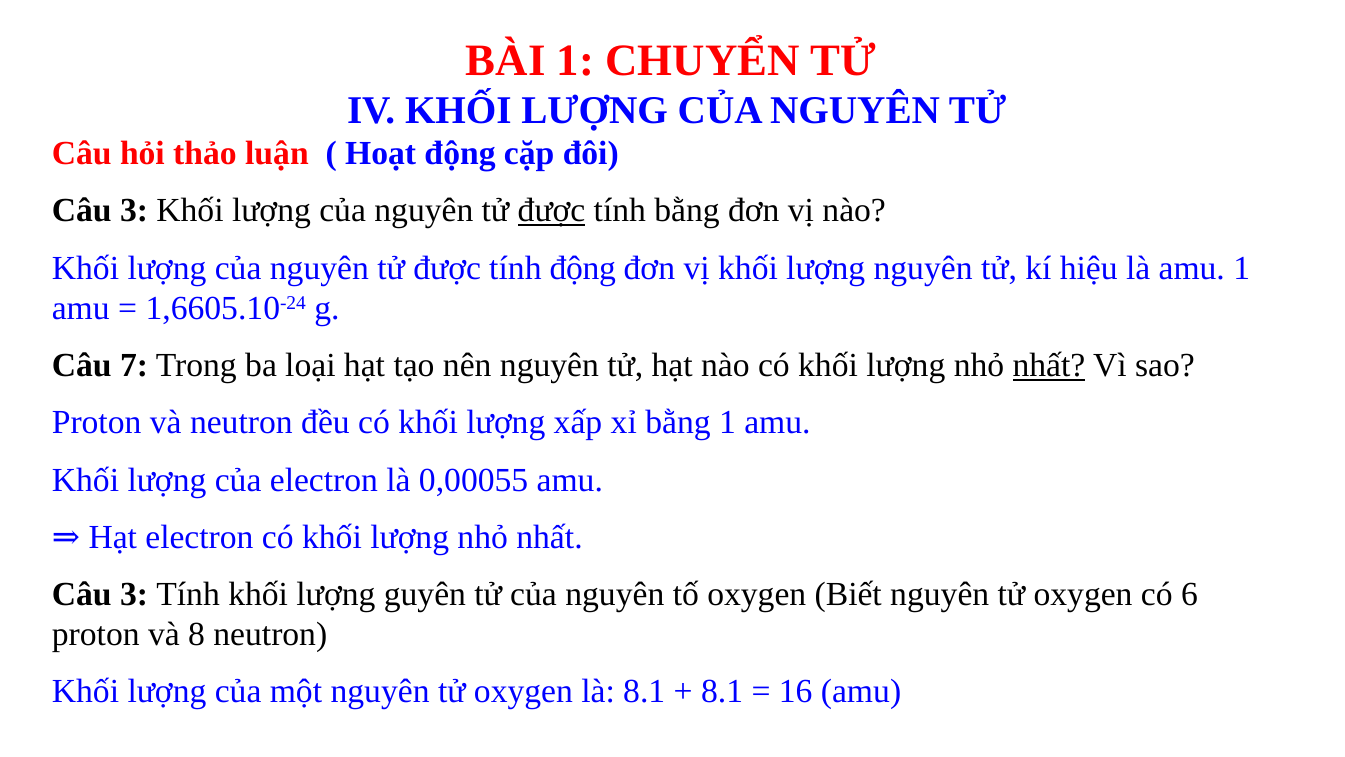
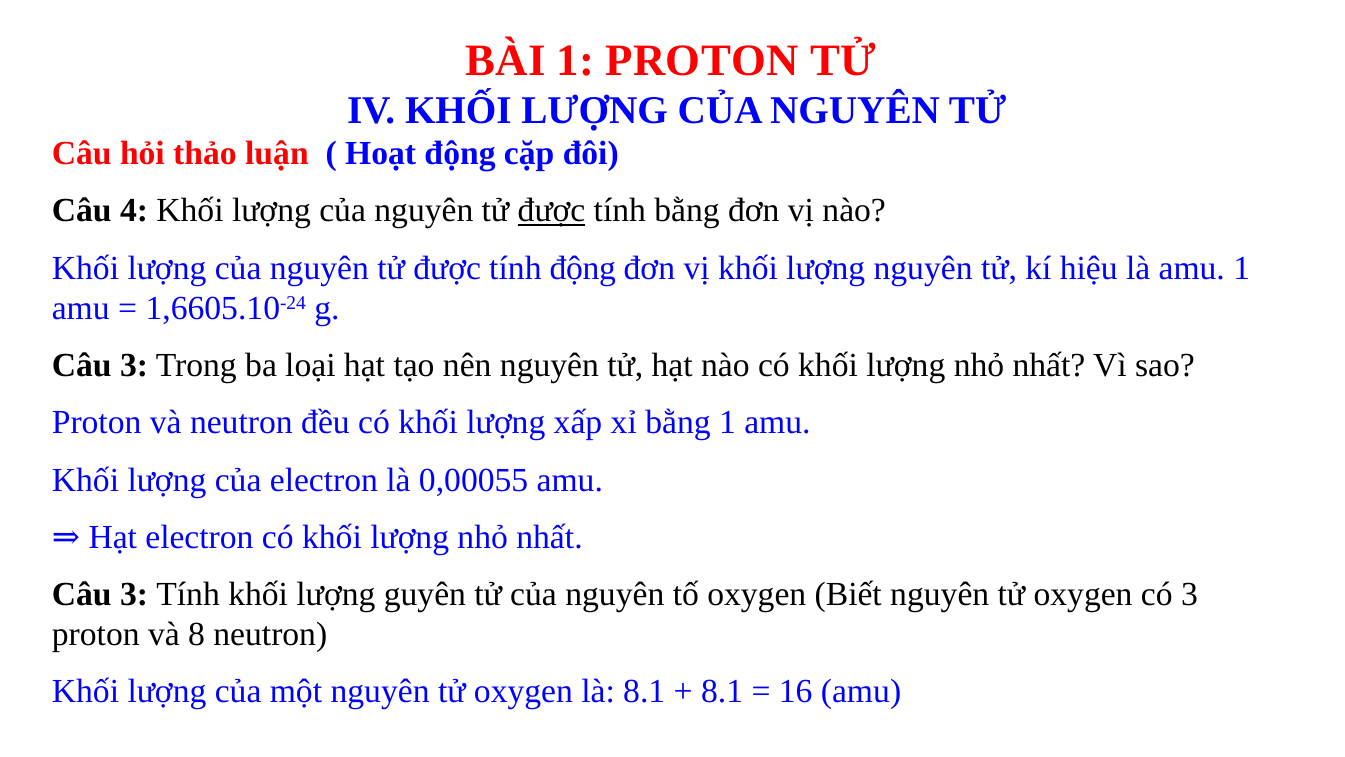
1 CHUYỂN: CHUYỂN -> PROTON
3 at (134, 211): 3 -> 4
7 at (134, 365): 7 -> 3
nhất at (1049, 365) underline: present -> none
có 6: 6 -> 3
